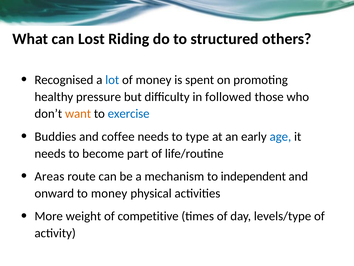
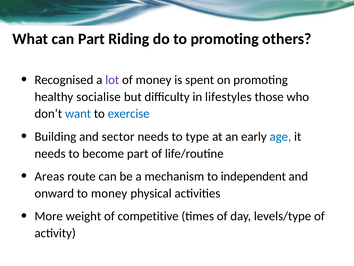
can Lost: Lost -> Part
to structured: structured -> promoting
lot colour: blue -> purple
pressure: pressure -> socialise
followed: followed -> lifestyles
want colour: orange -> blue
Buddies: Buddies -> Building
coffee: coffee -> sector
